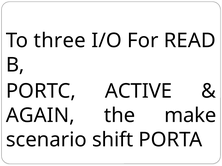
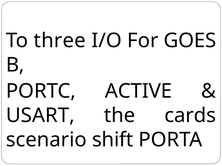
READ: READ -> GOES
AGAIN: AGAIN -> USART
make: make -> cards
